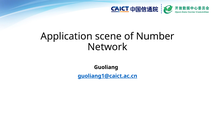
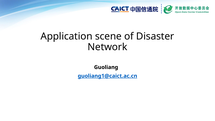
Number: Number -> Disaster
